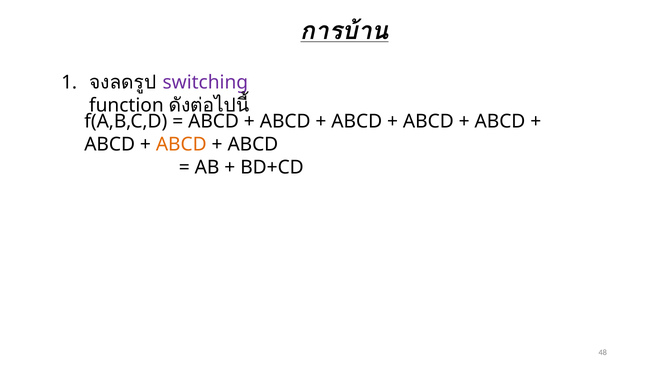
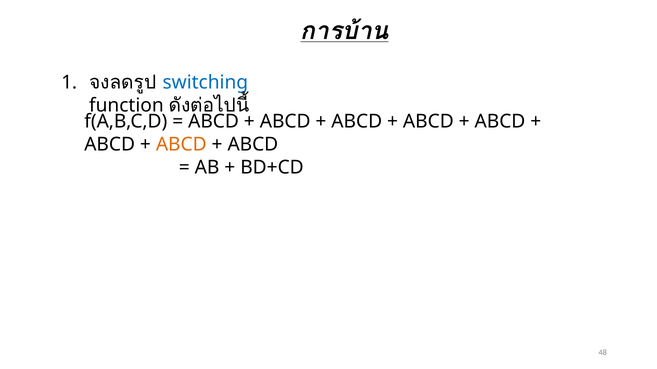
switching colour: purple -> blue
